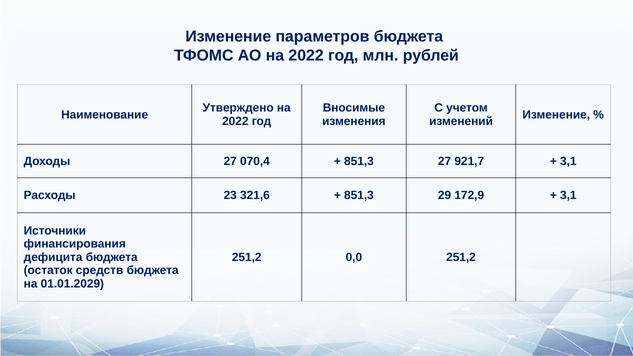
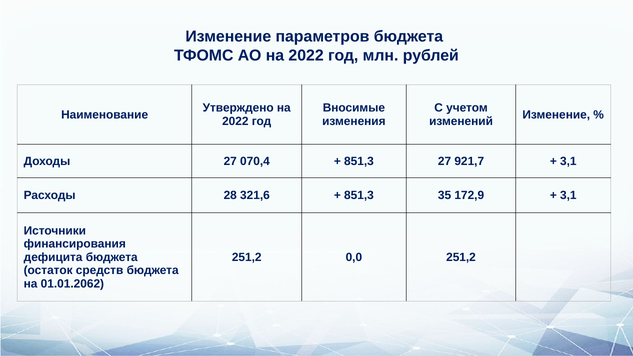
23: 23 -> 28
29: 29 -> 35
01.01.2029: 01.01.2029 -> 01.01.2062
